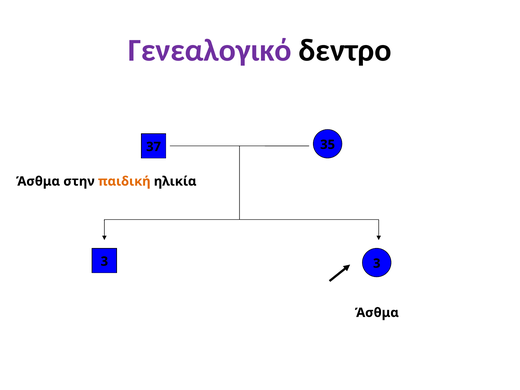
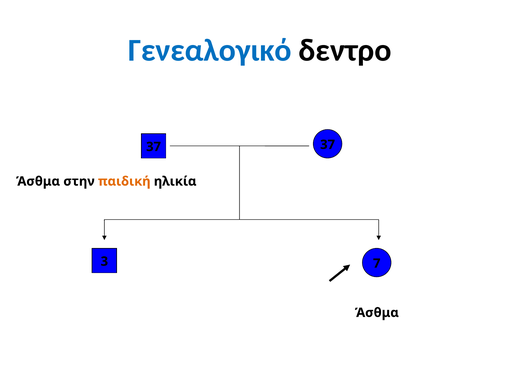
Γενεαλογικό colour: purple -> blue
37 35: 35 -> 37
3 3: 3 -> 7
